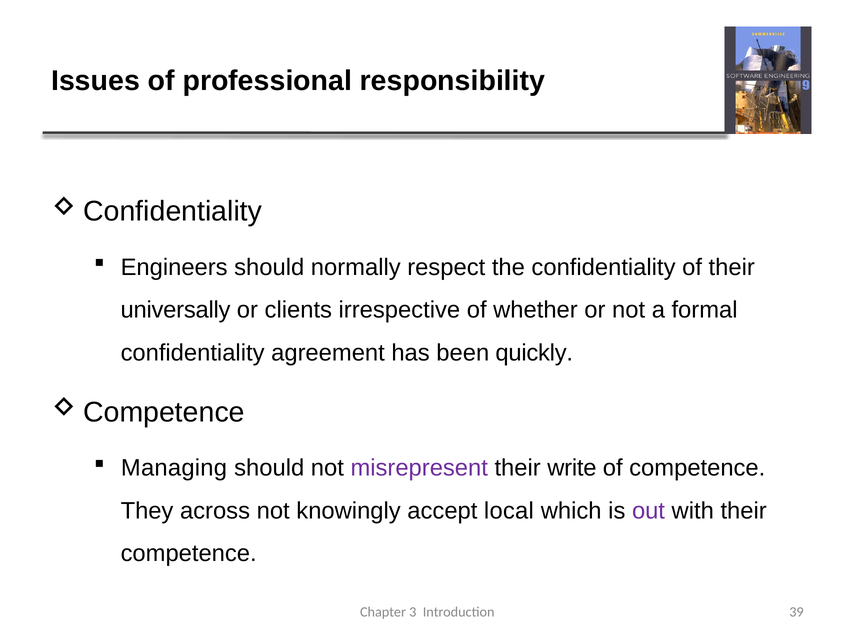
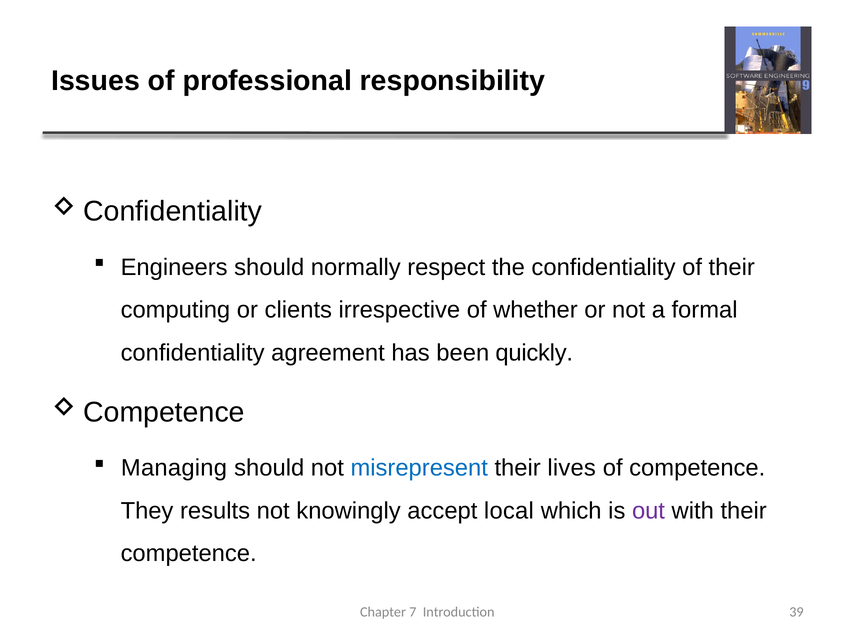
universally: universally -> computing
misrepresent colour: purple -> blue
write: write -> lives
across: across -> results
3: 3 -> 7
